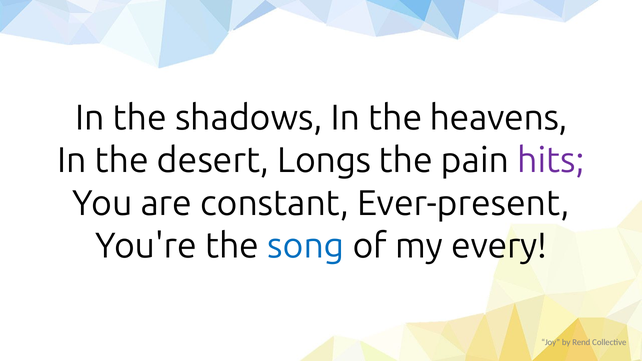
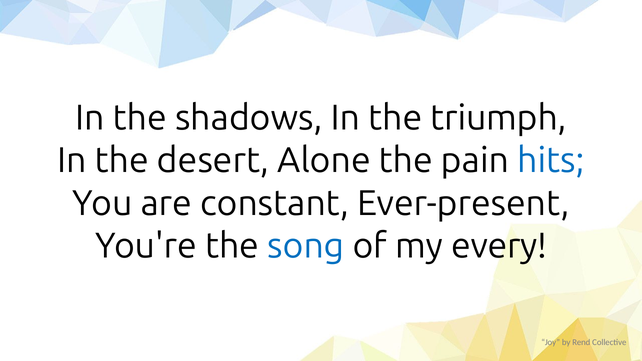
heavens: heavens -> triumph
Longs: Longs -> Alone
hits colour: purple -> blue
